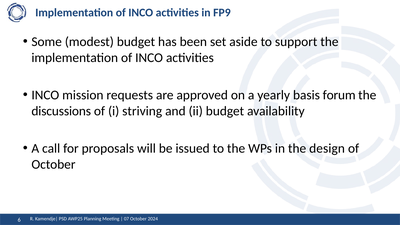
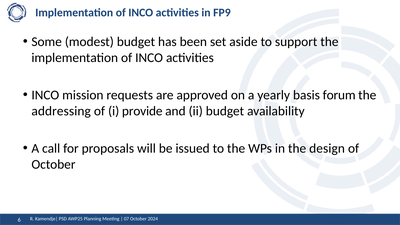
discussions: discussions -> addressing
striving: striving -> provide
